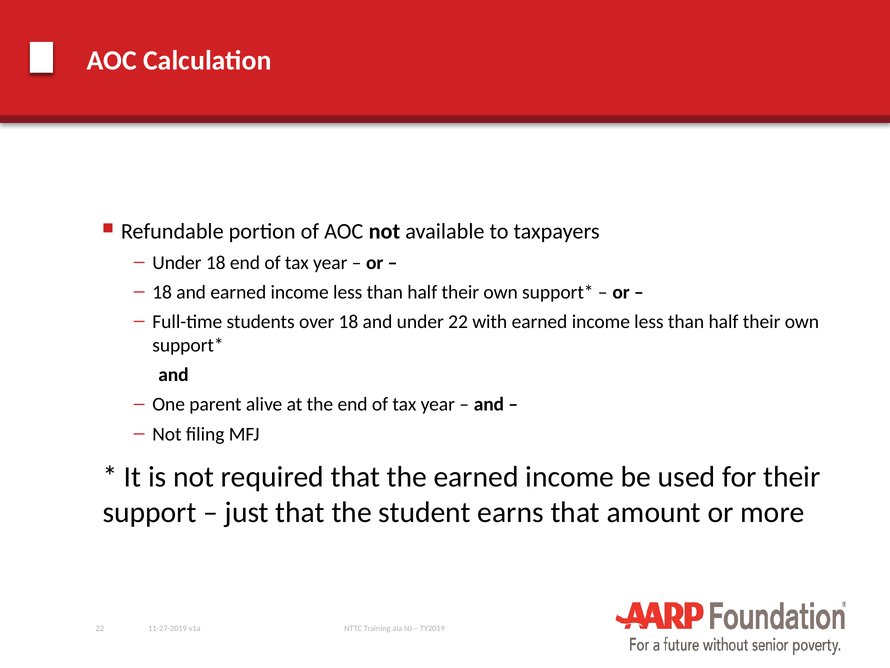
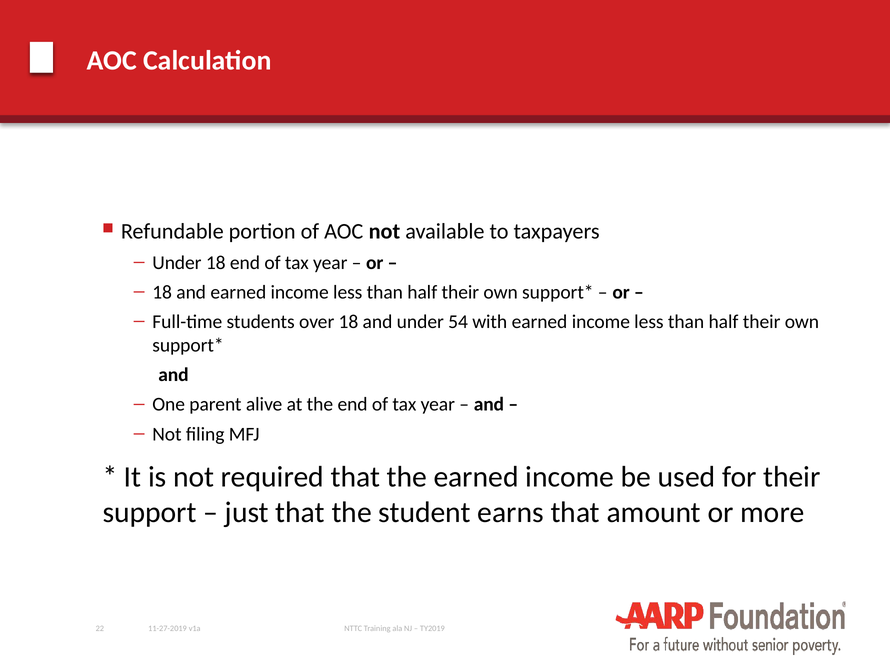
under 22: 22 -> 54
